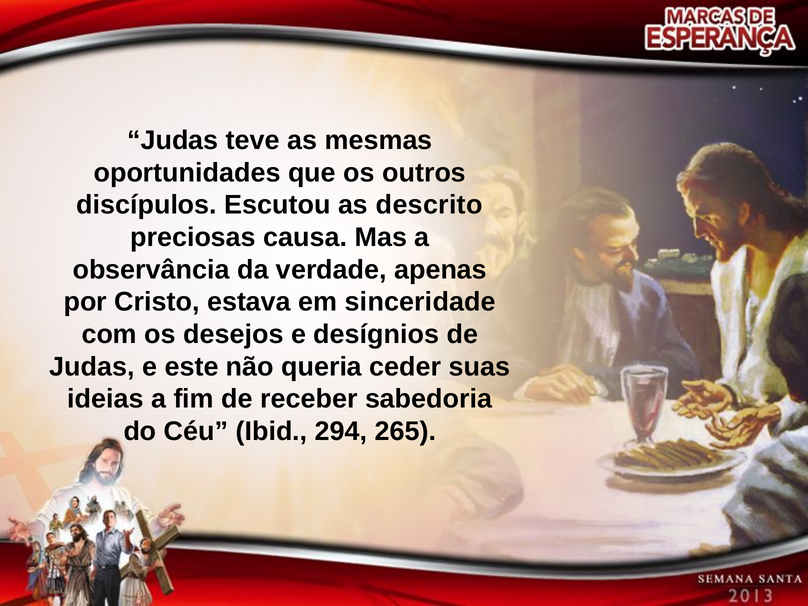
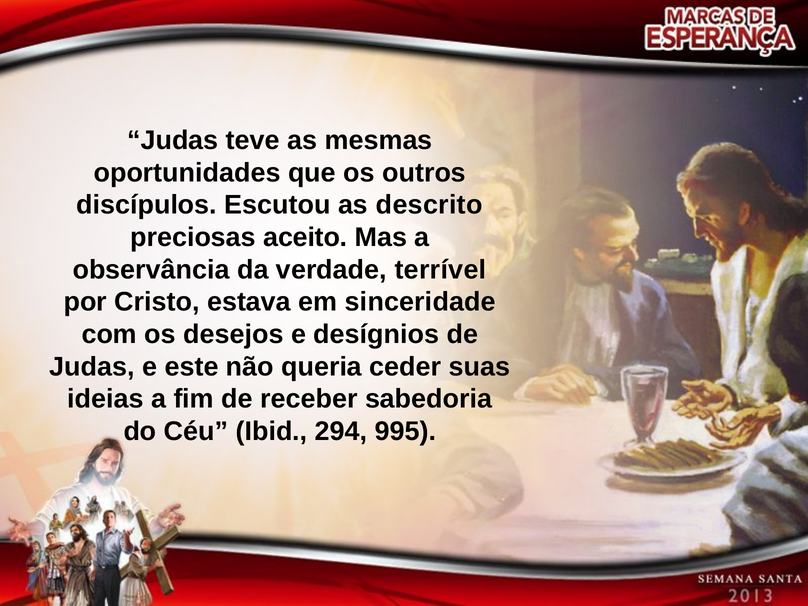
causa: causa -> aceito
apenas: apenas -> terrível
265: 265 -> 995
